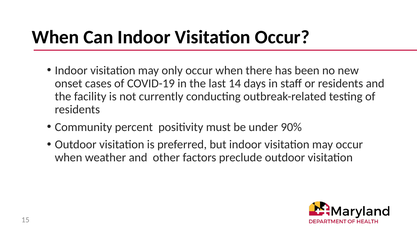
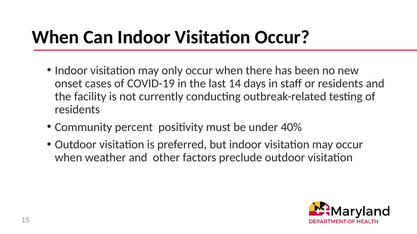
90%: 90% -> 40%
